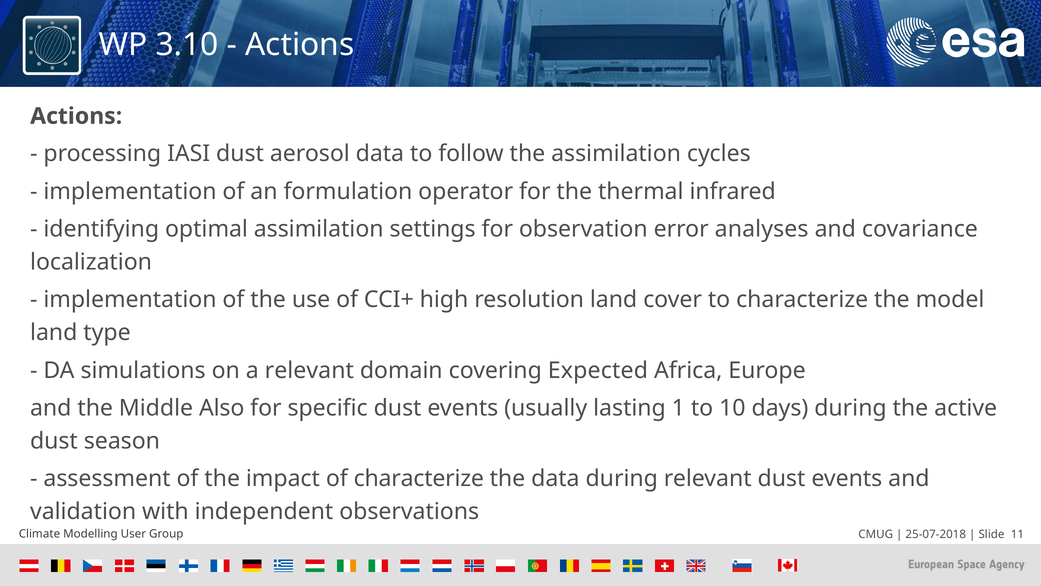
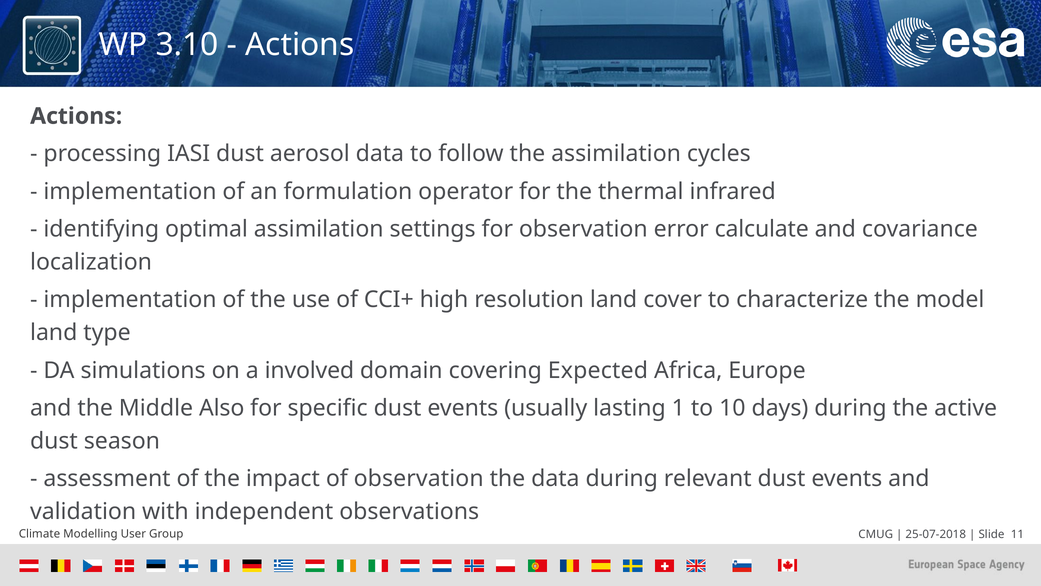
analyses: analyses -> calculate
a relevant: relevant -> involved
of characterize: characterize -> observation
